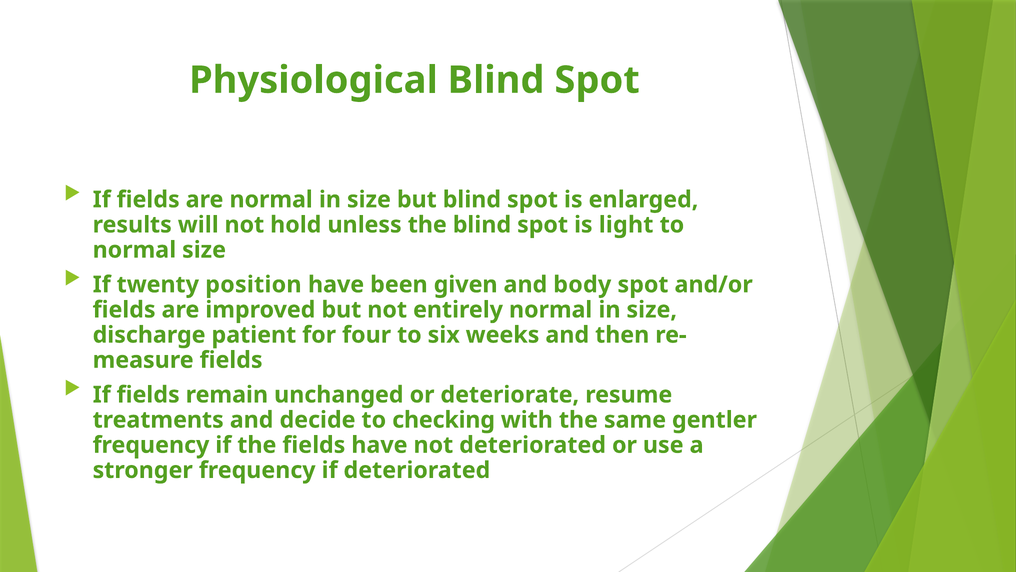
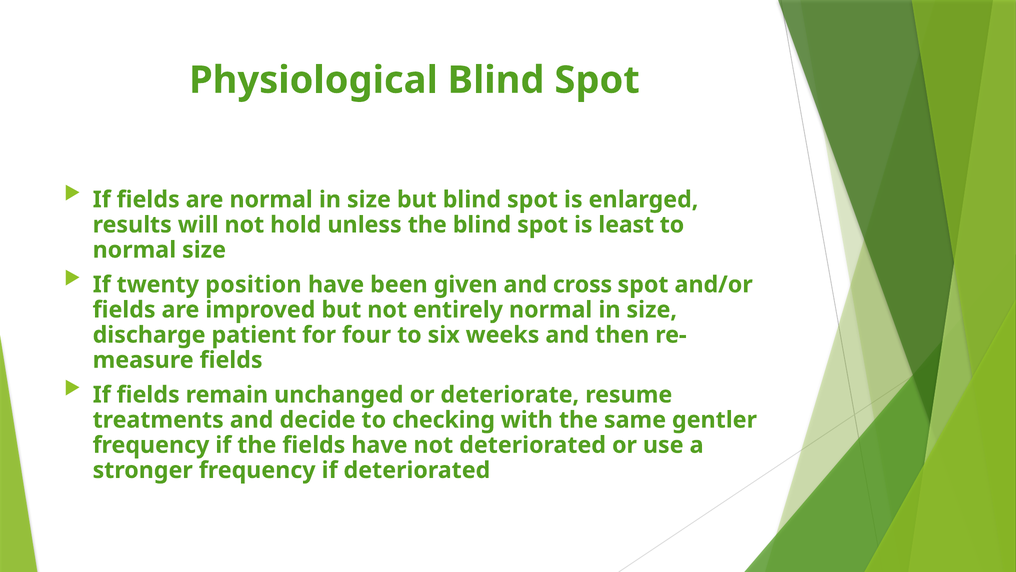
light: light -> least
body: body -> cross
